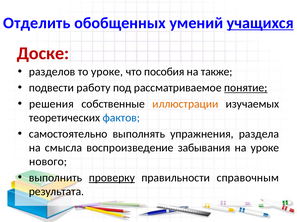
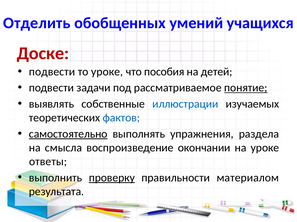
учащихся underline: present -> none
разделов at (52, 72): разделов -> подвести
также: также -> детей
работу: работу -> задачи
решения: решения -> выявлять
иллюстрации colour: orange -> blue
самостоятельно underline: none -> present
забывания: забывания -> окончании
нового: нового -> ответы
справочным: справочным -> материалом
